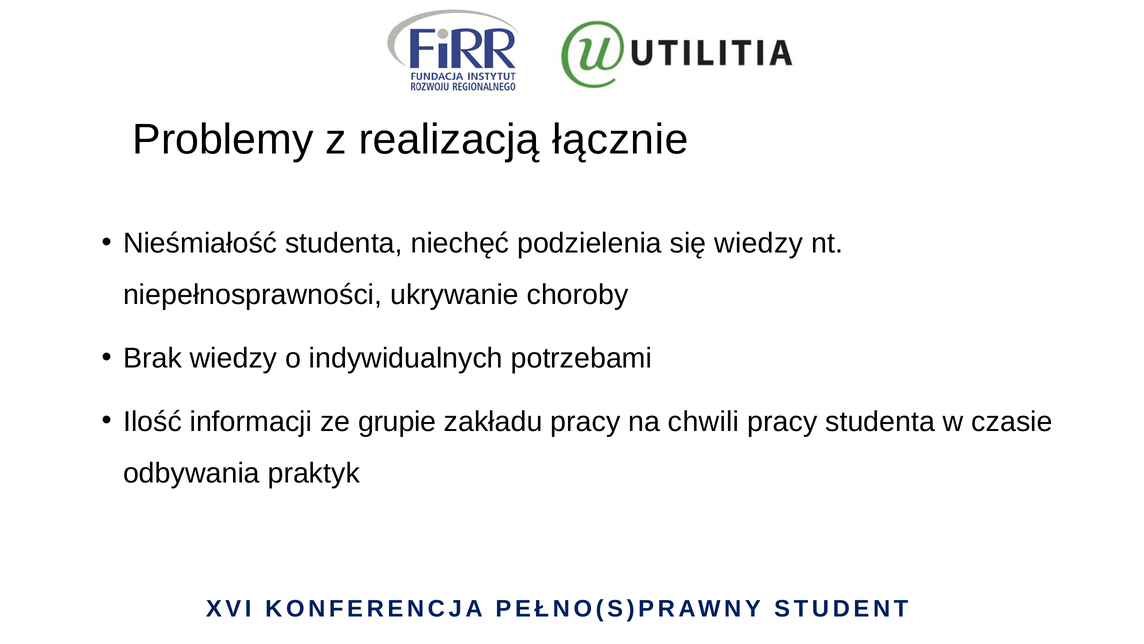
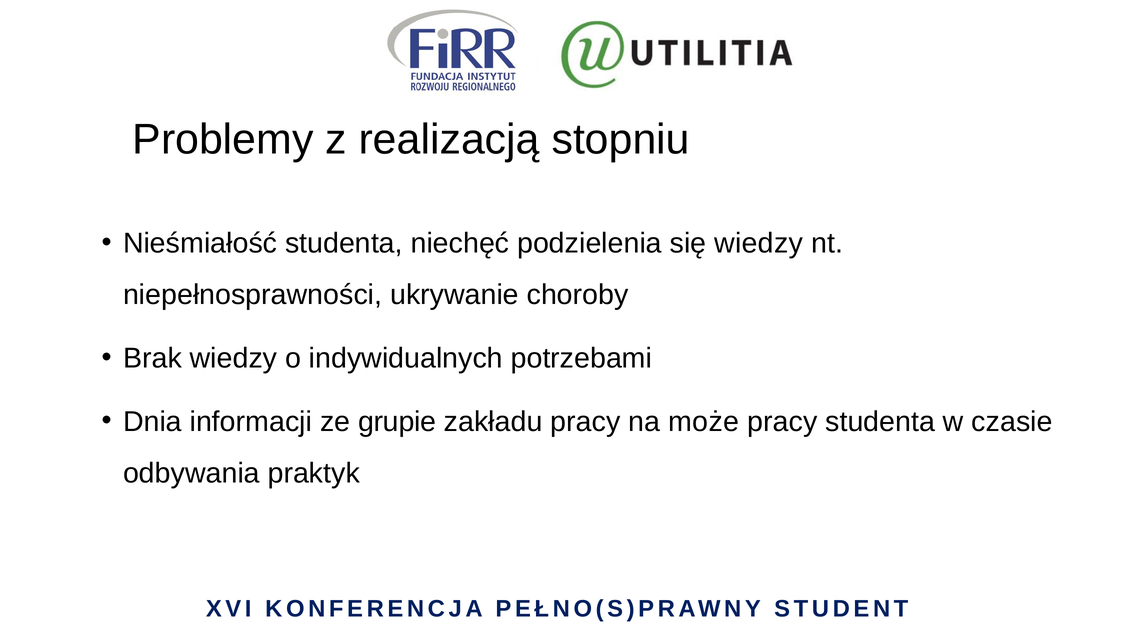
łącznie: łącznie -> stopniu
Ilość: Ilość -> Dnia
chwili: chwili -> może
